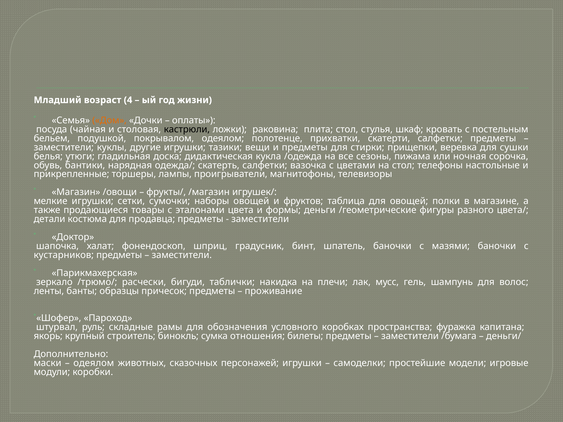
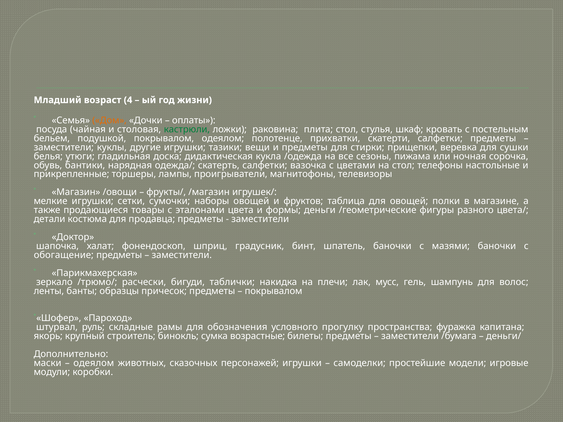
кастрюли colour: black -> green
кустарников: кустарников -> обогащение
проживание at (273, 291): проживание -> покрывалом
коробках: коробках -> прогулку
отношения: отношения -> возрастные
